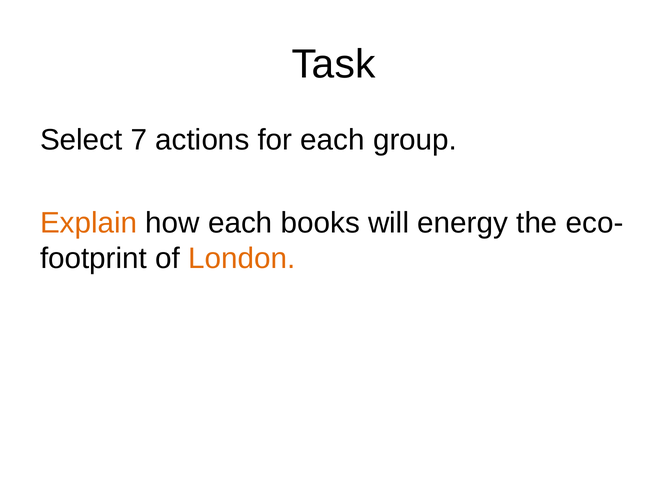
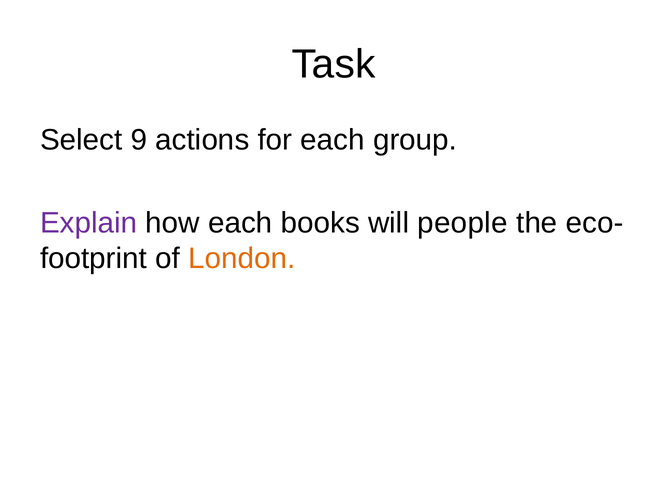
7: 7 -> 9
Explain colour: orange -> purple
energy: energy -> people
